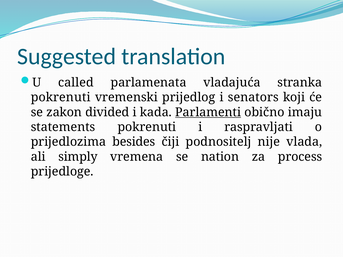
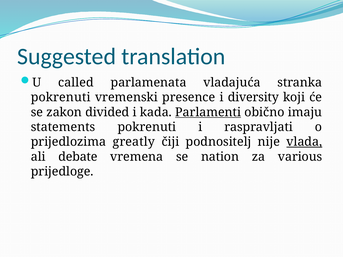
prijedlog: prijedlog -> presence
senators: senators -> diversity
besides: besides -> greatly
vlada underline: none -> present
simply: simply -> debate
process: process -> various
